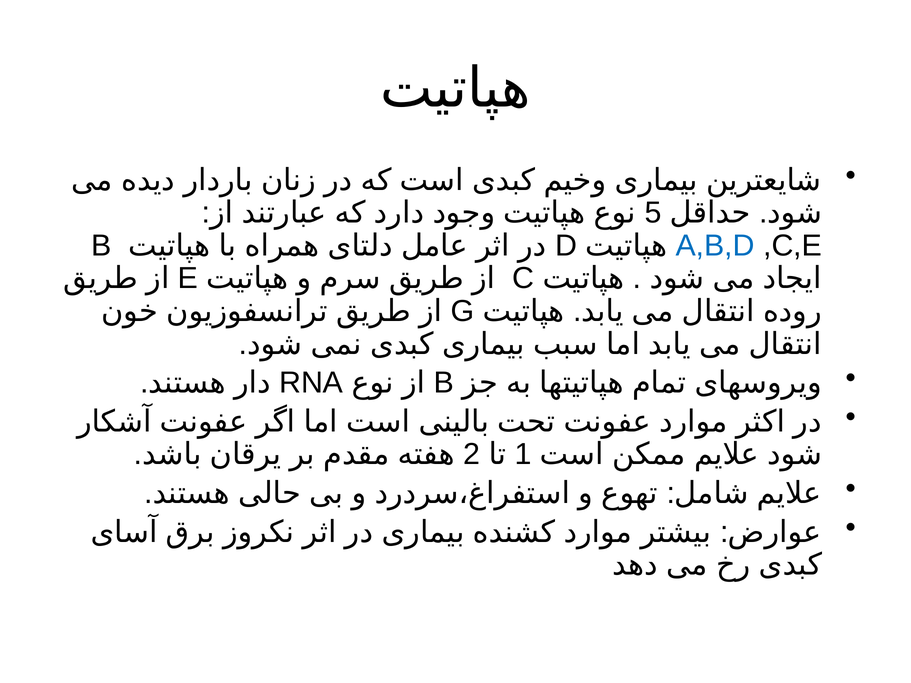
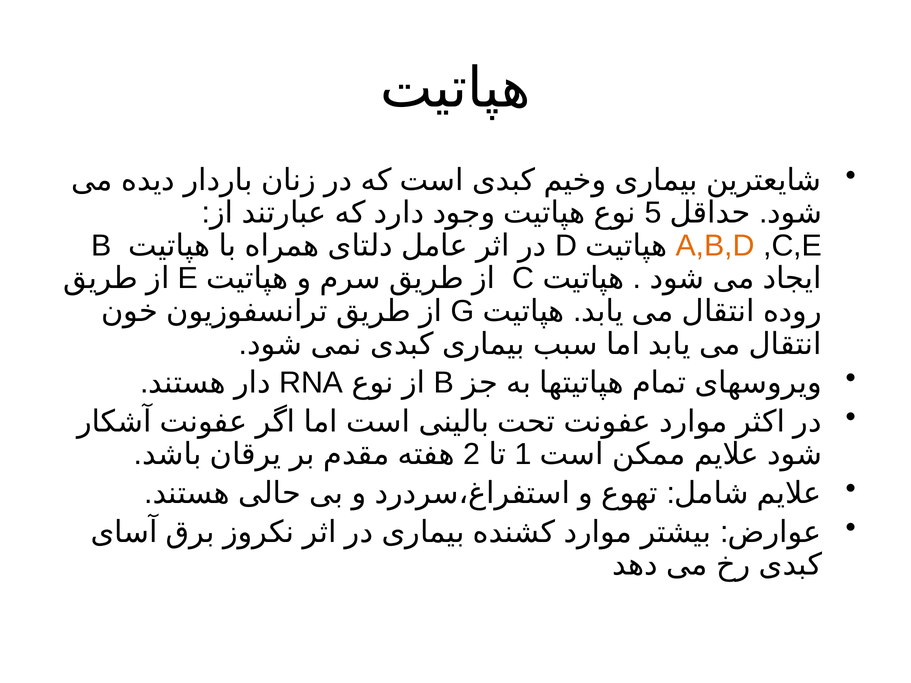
A,B,D colour: blue -> orange
